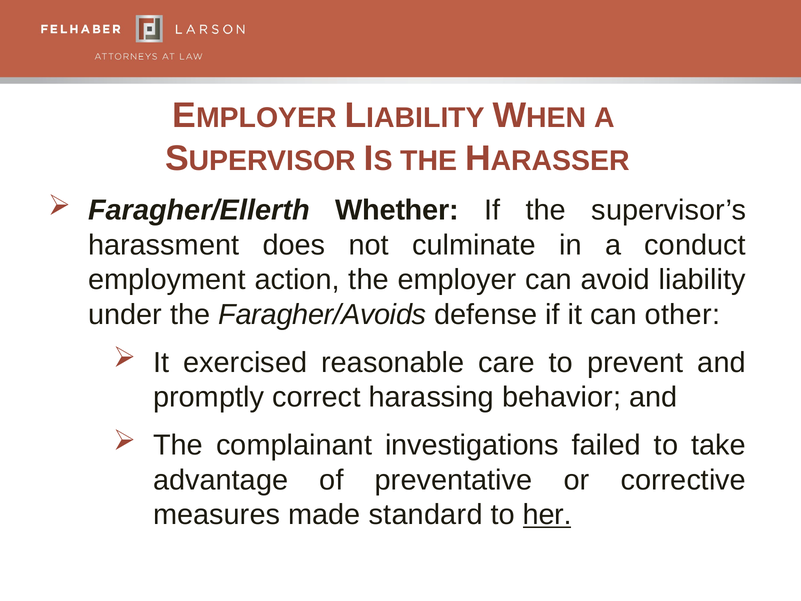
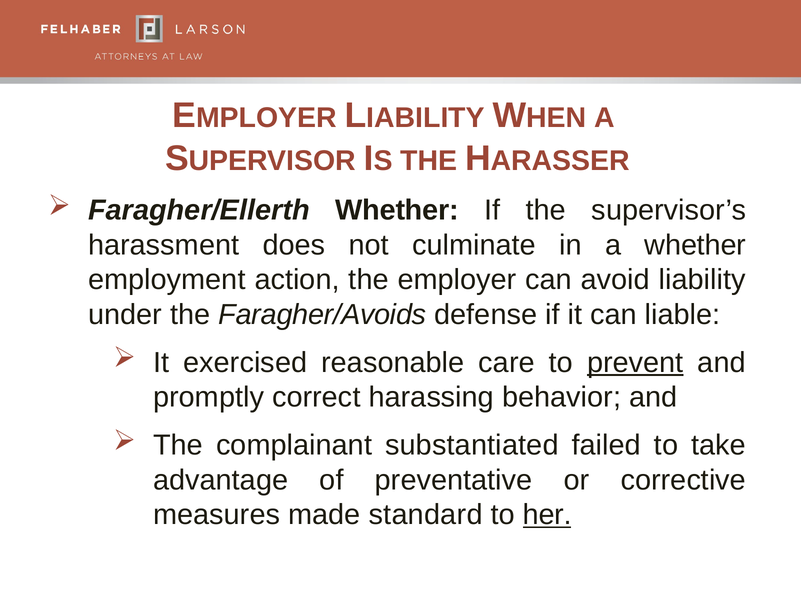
a conduct: conduct -> whether
other: other -> liable
prevent underline: none -> present
investigations: investigations -> substantiated
